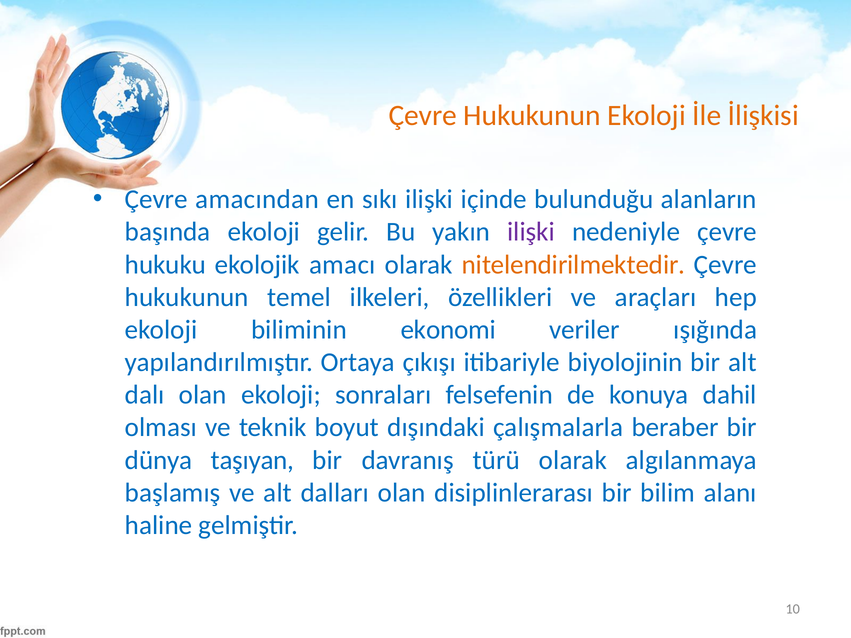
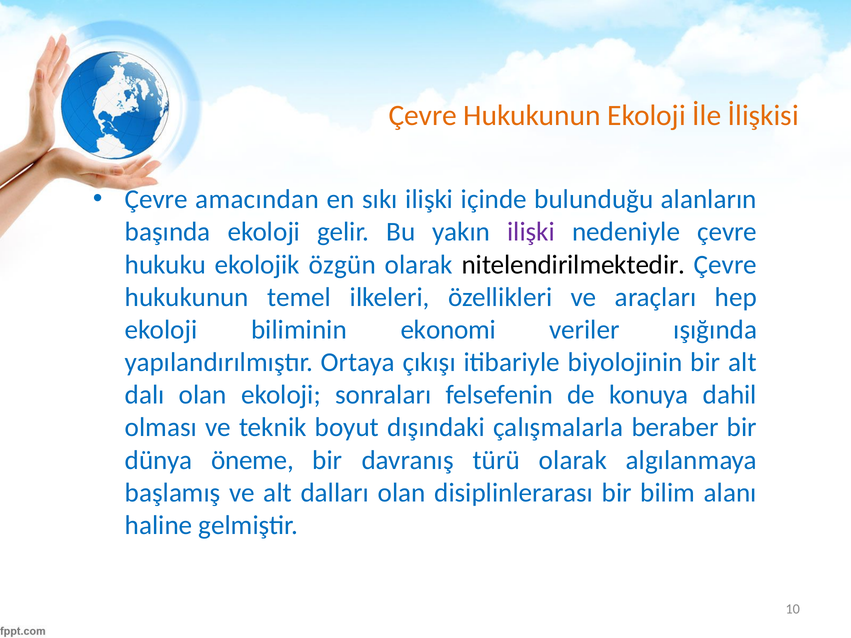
amacı: amacı -> özgün
nitelendirilmektedir colour: orange -> black
taşıyan: taşıyan -> öneme
